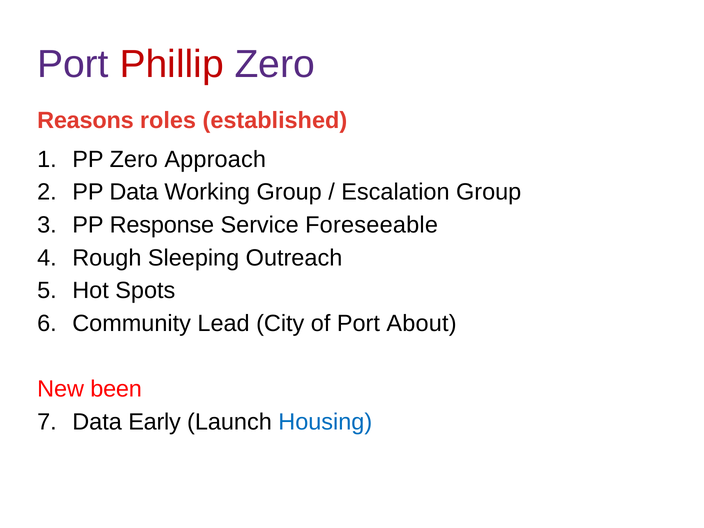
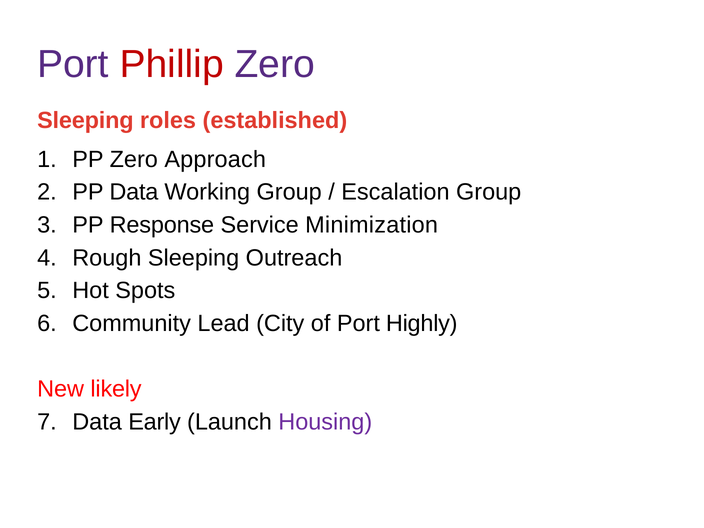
Reasons at (85, 121): Reasons -> Sleeping
Foreseeable: Foreseeable -> Minimization
About: About -> Highly
been: been -> likely
Housing colour: blue -> purple
